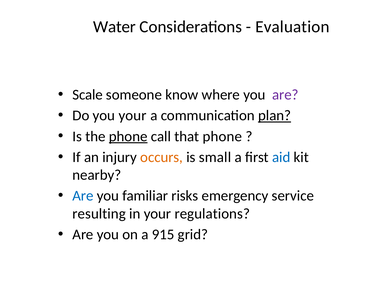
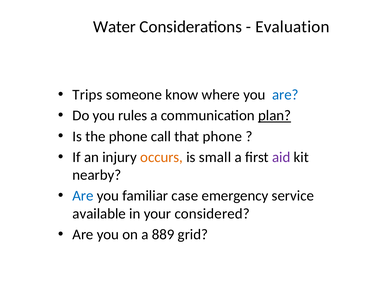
Scale: Scale -> Trips
are at (285, 95) colour: purple -> blue
you your: your -> rules
phone at (128, 136) underline: present -> none
aid colour: blue -> purple
risks: risks -> case
resulting: resulting -> available
regulations: regulations -> considered
915: 915 -> 889
